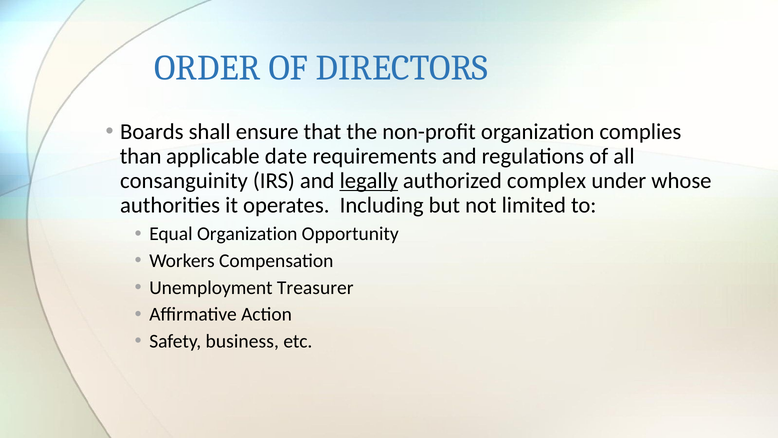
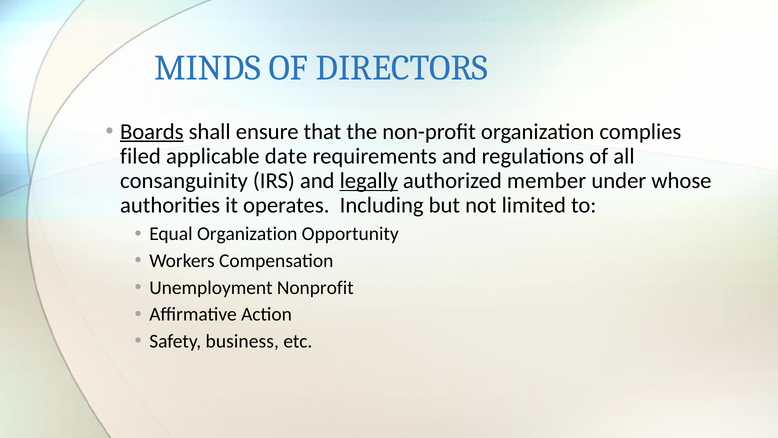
ORDER: ORDER -> MINDS
Boards underline: none -> present
than: than -> filed
complex: complex -> member
Treasurer: Treasurer -> Nonprofit
